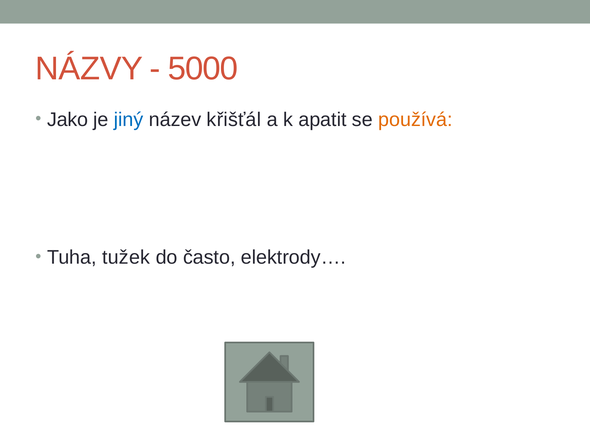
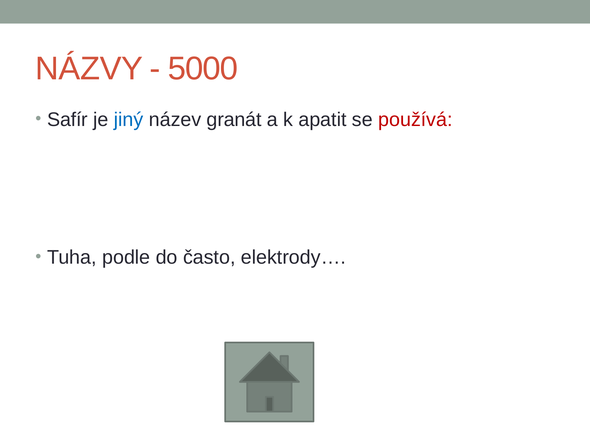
Jako: Jako -> Safír
křišťál: křišťál -> granát
používá colour: orange -> red
tužek: tužek -> podle
